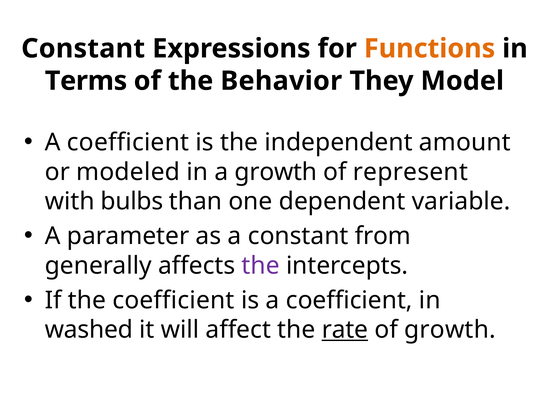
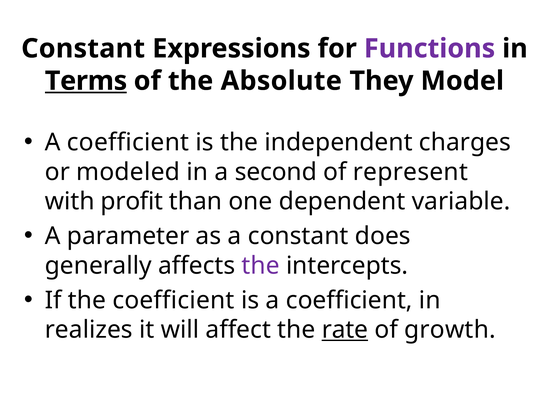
Functions colour: orange -> purple
Terms underline: none -> present
Behavior: Behavior -> Absolute
amount: amount -> charges
a growth: growth -> second
bulbs: bulbs -> profit
from: from -> does
washed: washed -> realizes
